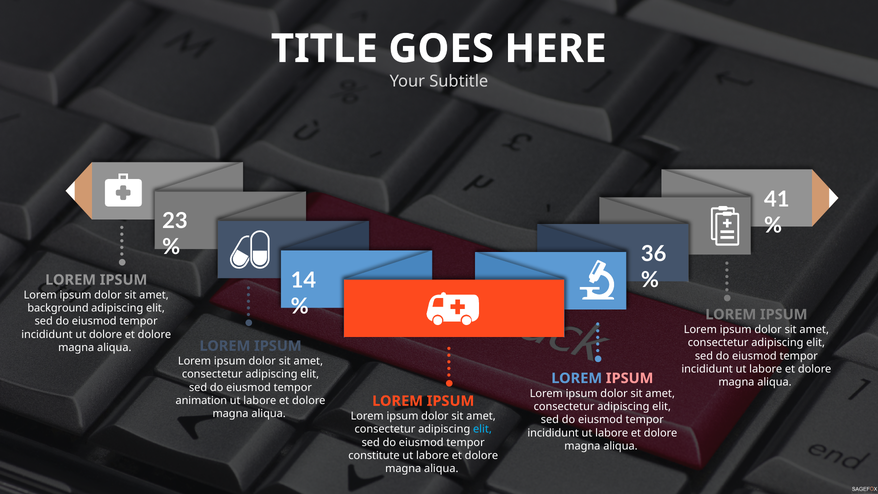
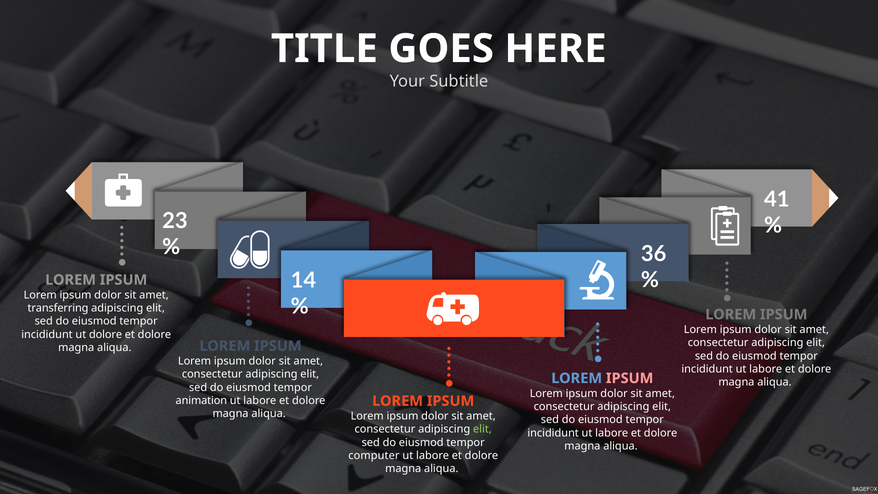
background: background -> transferring
elit at (482, 429) colour: light blue -> light green
constitute: constitute -> computer
